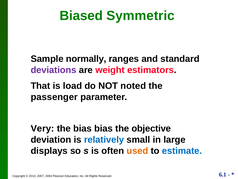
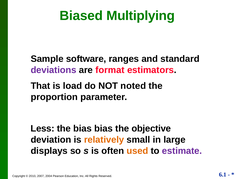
Symmetric: Symmetric -> Multiplying
normally: normally -> software
weight: weight -> format
passenger: passenger -> proportion
Very: Very -> Less
relatively colour: blue -> orange
estimate colour: blue -> purple
